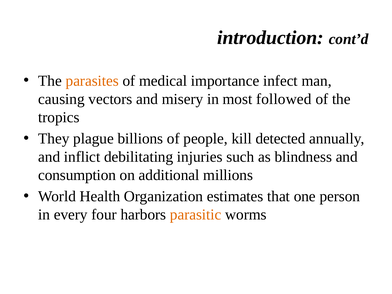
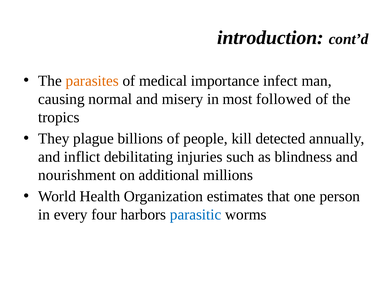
vectors: vectors -> normal
consumption: consumption -> nourishment
parasitic colour: orange -> blue
